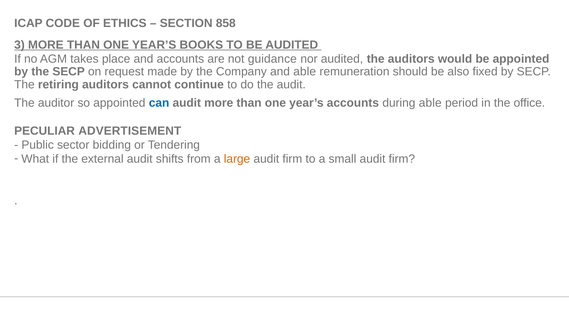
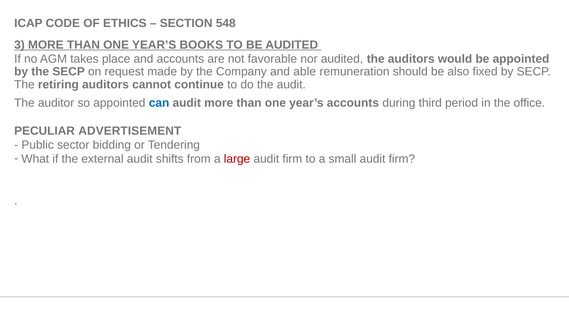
858: 858 -> 548
guidance: guidance -> favorable
during able: able -> third
large colour: orange -> red
